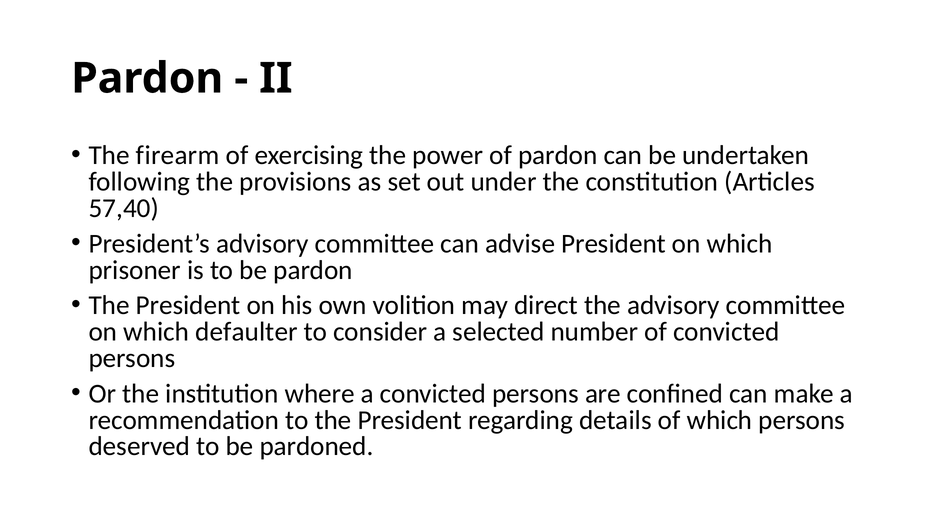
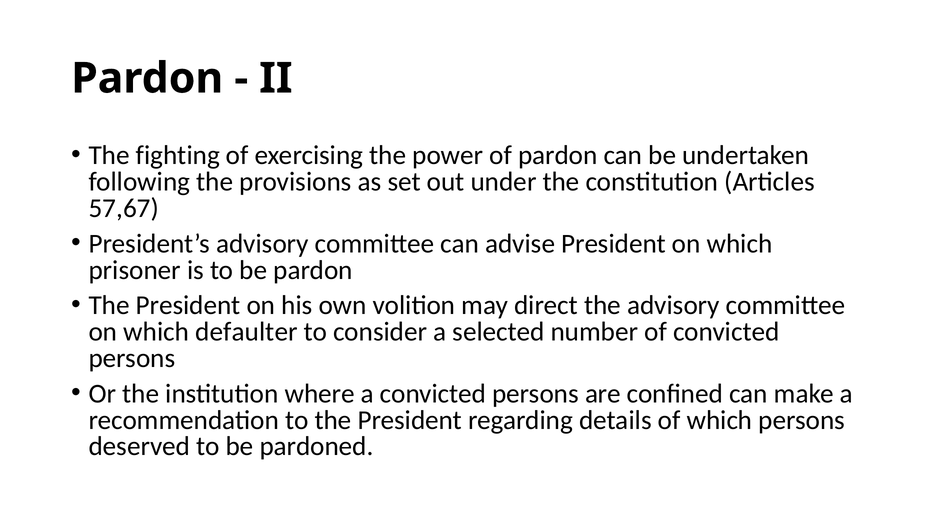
firearm: firearm -> fighting
57,40: 57,40 -> 57,67
